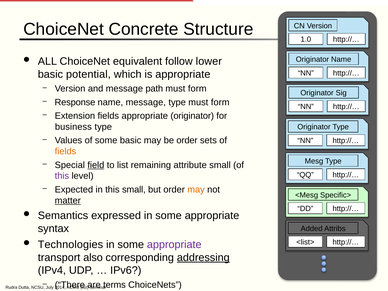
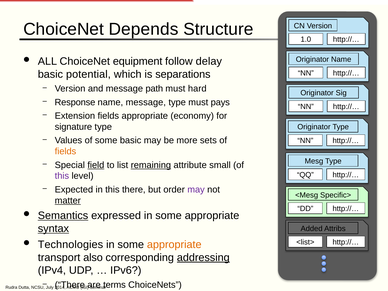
Concrete: Concrete -> Depends
equivalent: equivalent -> equipment
lower: lower -> delay
is appropriate: appropriate -> separations
form at (197, 89): form -> hard
type must form: form -> pays
appropriate originator: originator -> economy
business: business -> signature
be order: order -> more
remaining underline: none -> present
this small: small -> there
may at (196, 190) colour: orange -> purple
Semantics underline: none -> present
syntax underline: none -> present
appropriate at (174, 245) colour: purple -> orange
